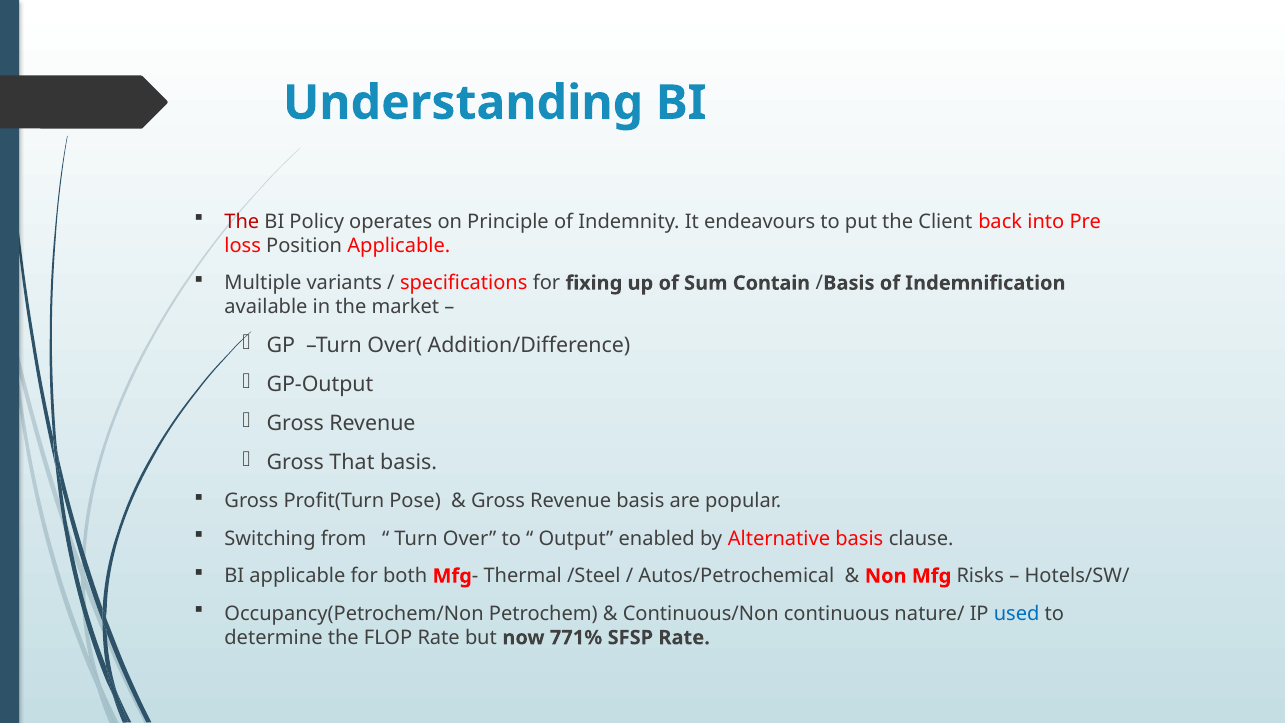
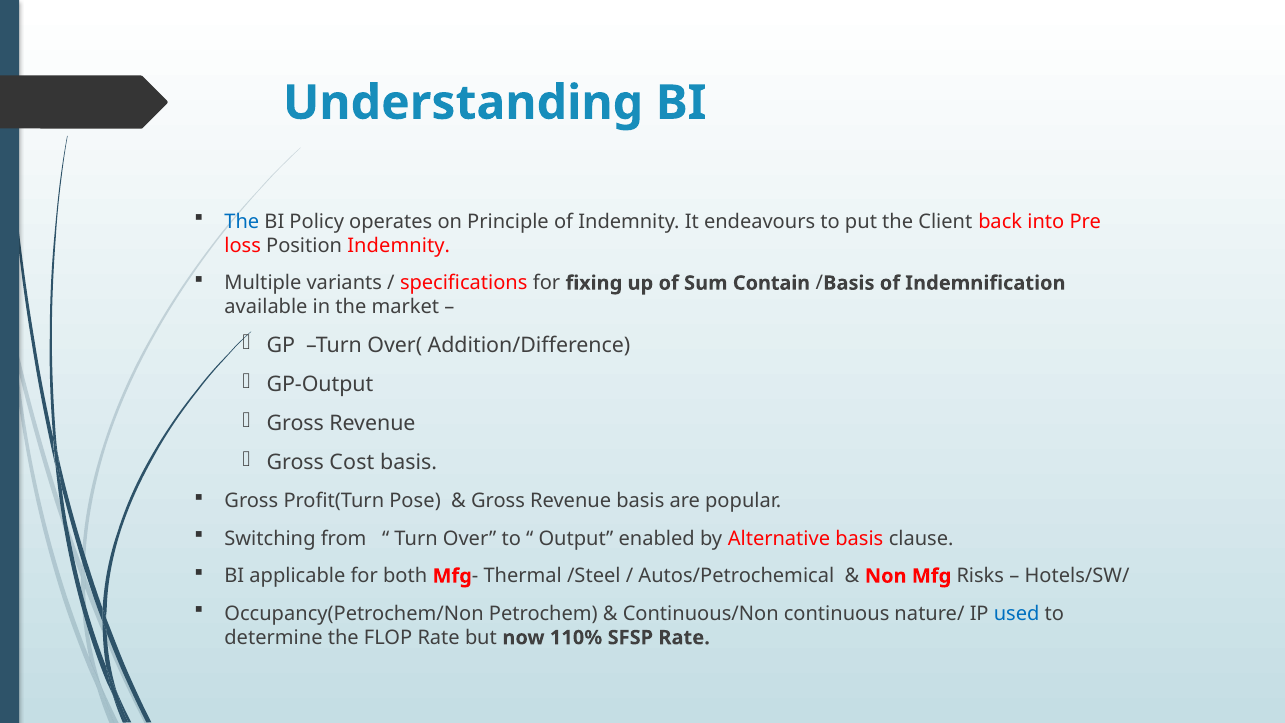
The at (242, 221) colour: red -> blue
Position Applicable: Applicable -> Indemnity
That: That -> Cost
771%: 771% -> 110%
